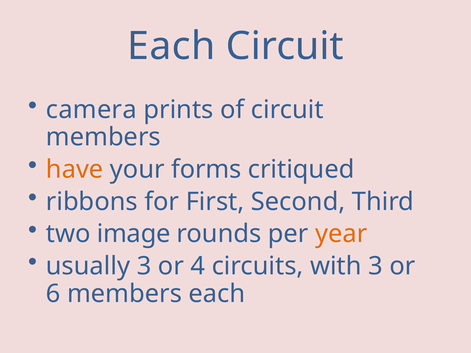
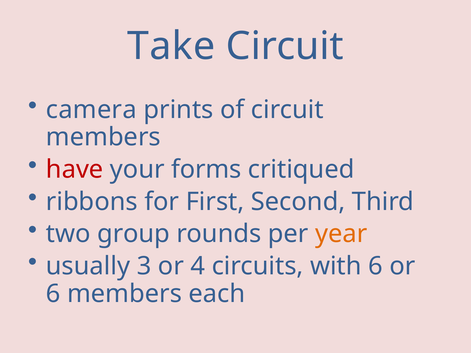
Each at (171, 46): Each -> Take
have colour: orange -> red
image: image -> group
with 3: 3 -> 6
